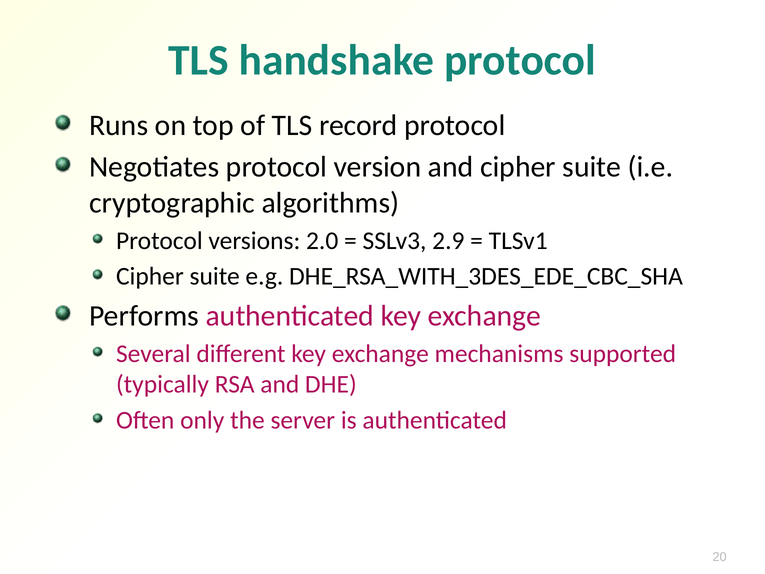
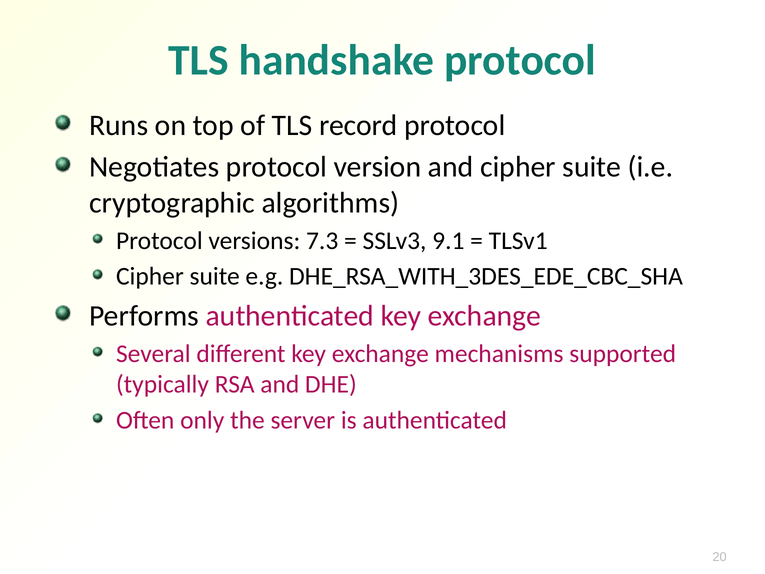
2.0: 2.0 -> 7.3
2.9: 2.9 -> 9.1
